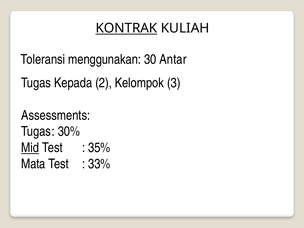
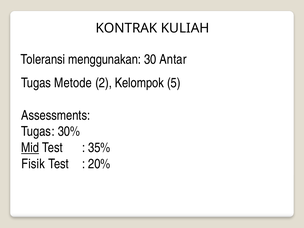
KONTRAK underline: present -> none
Kepada: Kepada -> Metode
3: 3 -> 5
Mata: Mata -> Fisik
33%: 33% -> 20%
